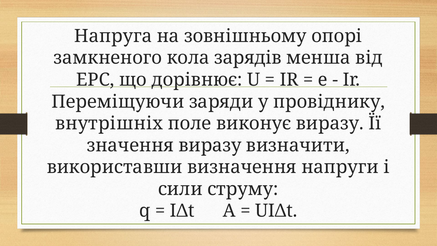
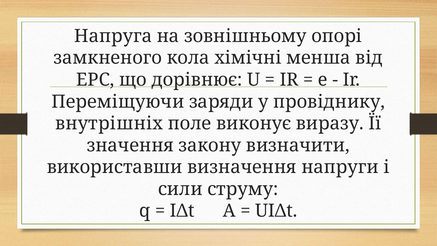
зарядів: зарядів -> хімічні
значення виразу: виразу -> закону
